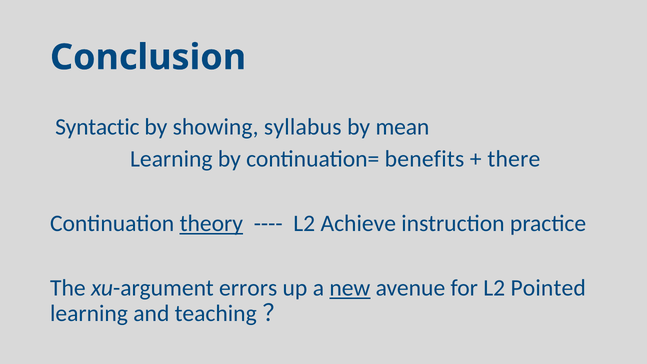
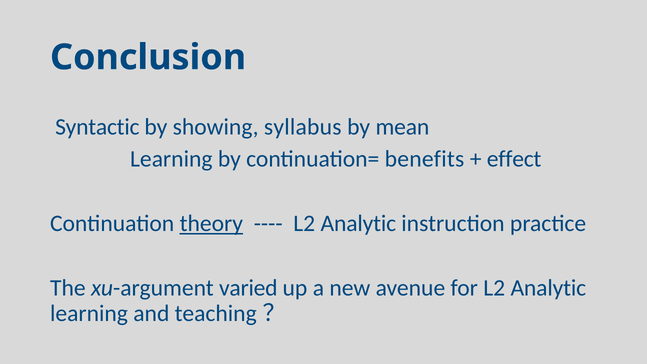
there: there -> effect
Achieve at (358, 224): Achieve -> Analytic
errors: errors -> varied
new underline: present -> none
for L2 Pointed: Pointed -> Analytic
